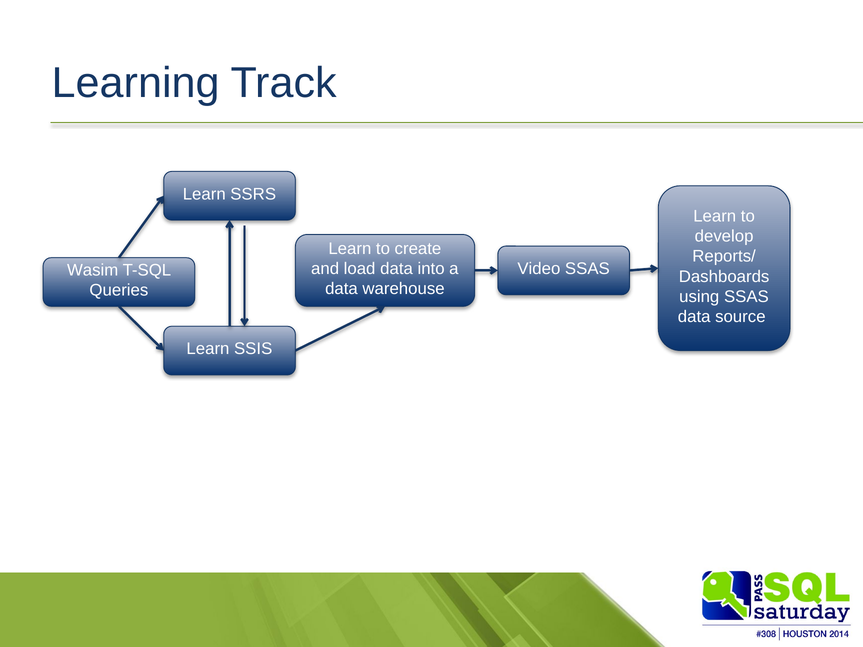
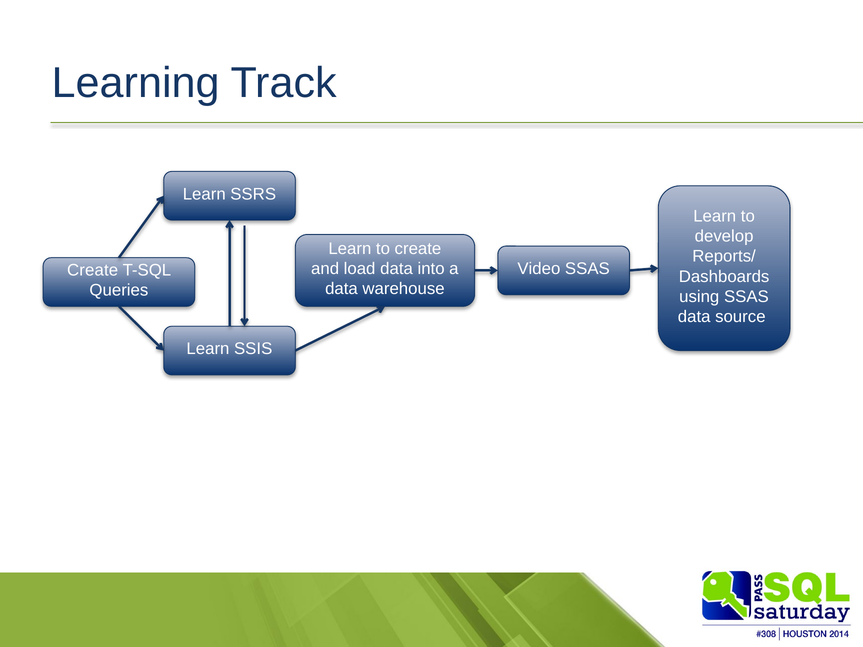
Wasim at (93, 270): Wasim -> Create
